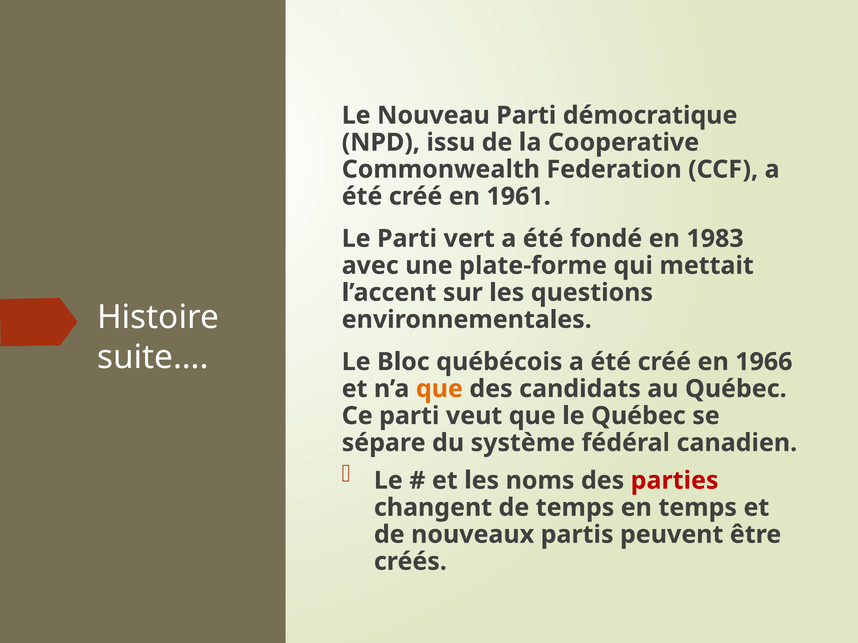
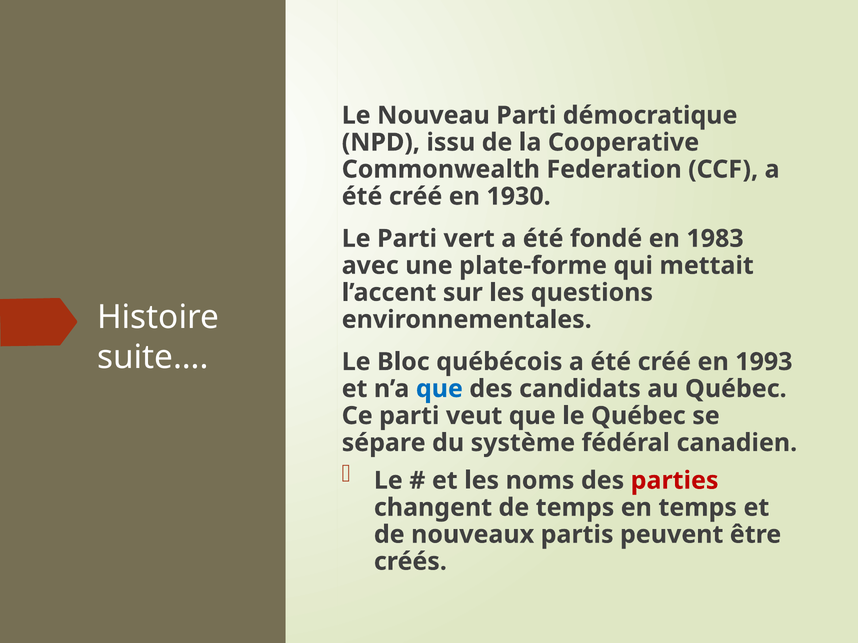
1961: 1961 -> 1930
1966: 1966 -> 1993
que at (439, 389) colour: orange -> blue
